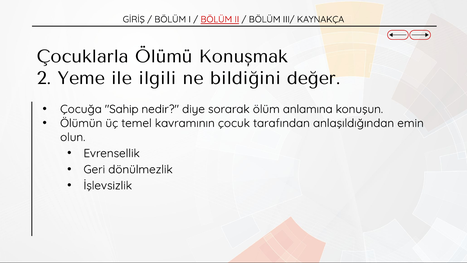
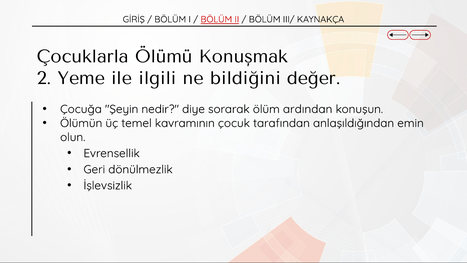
Sahip: Sahip -> Şeyin
anlamına: anlamına -> ardından
